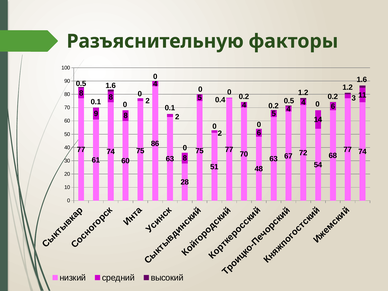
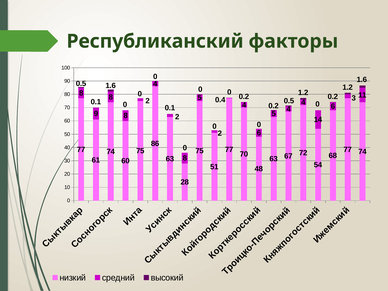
Разъяснительную: Разъяснительную -> Республиканский
